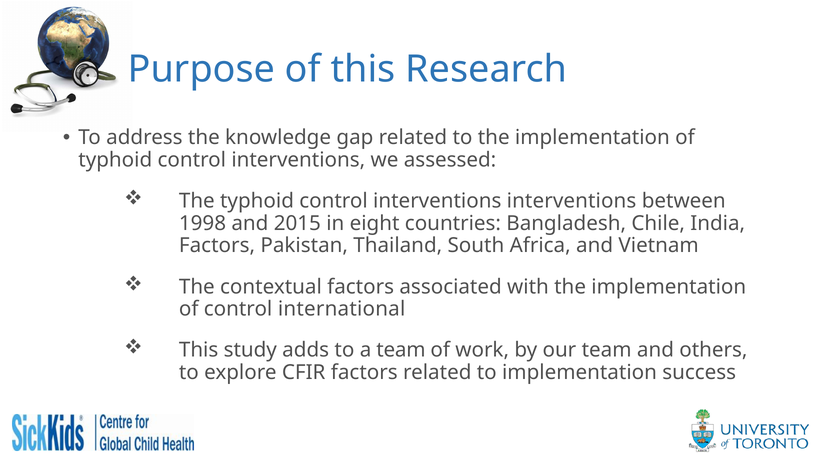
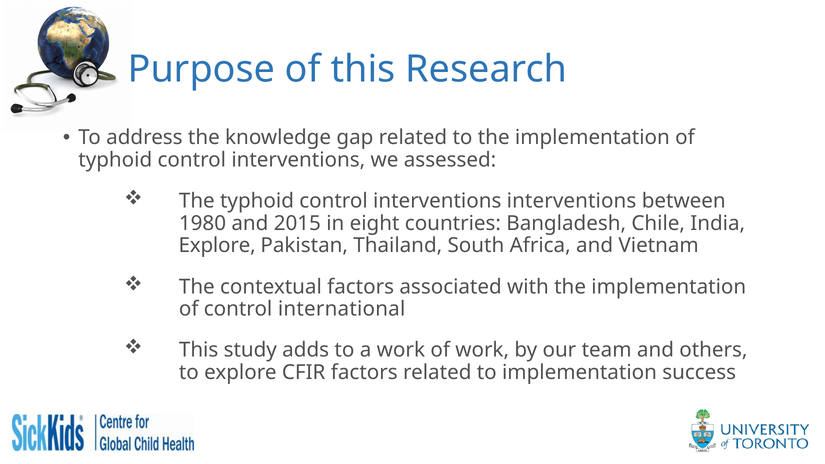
1998: 1998 -> 1980
Factors at (217, 246): Factors -> Explore
a team: team -> work
